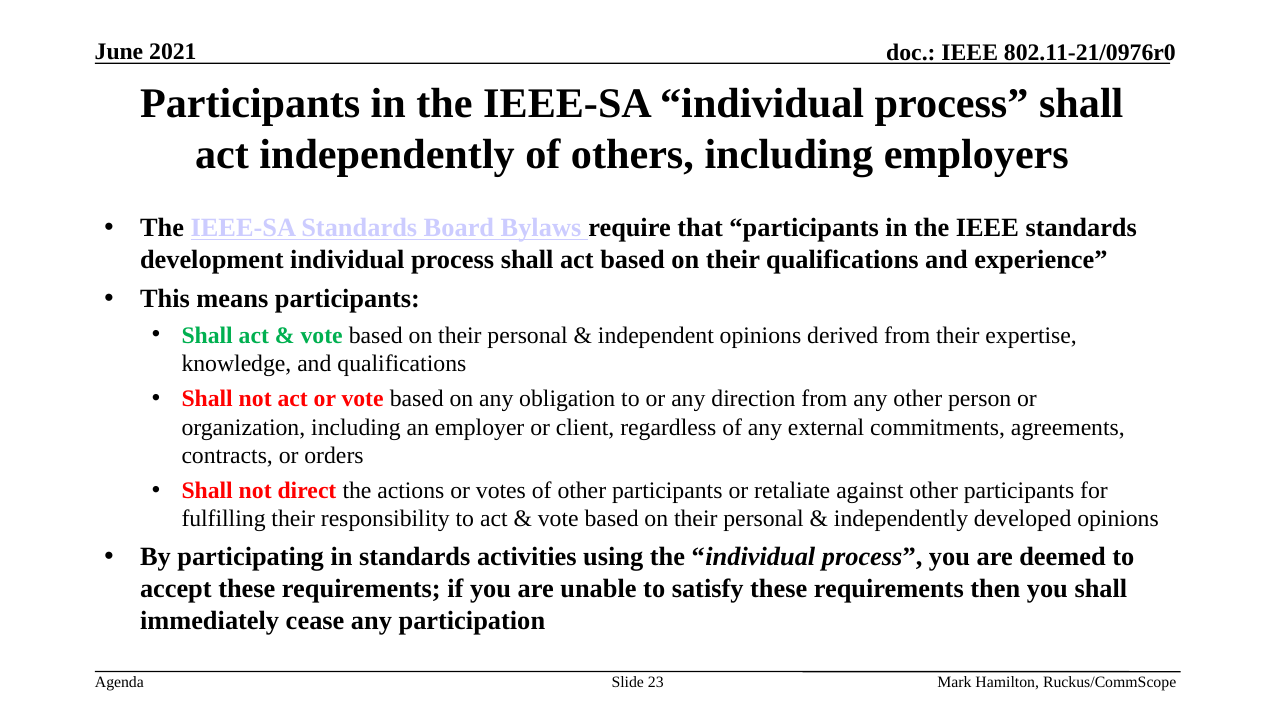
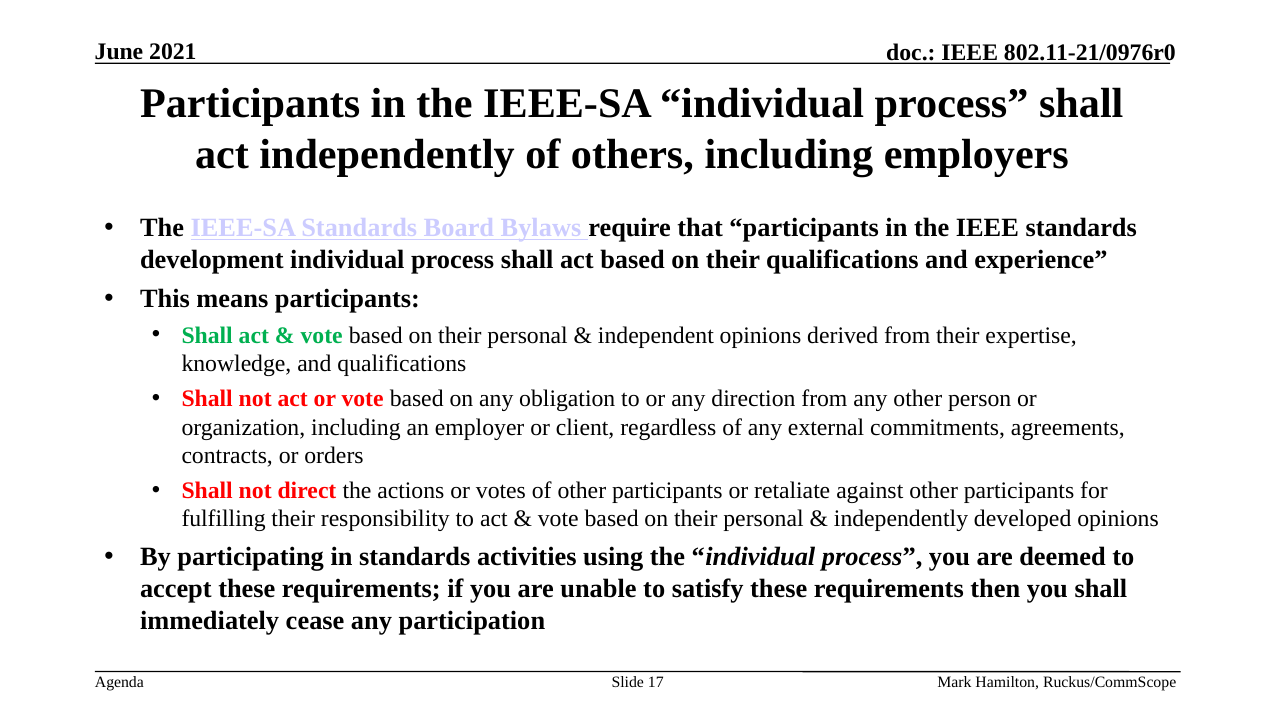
23: 23 -> 17
